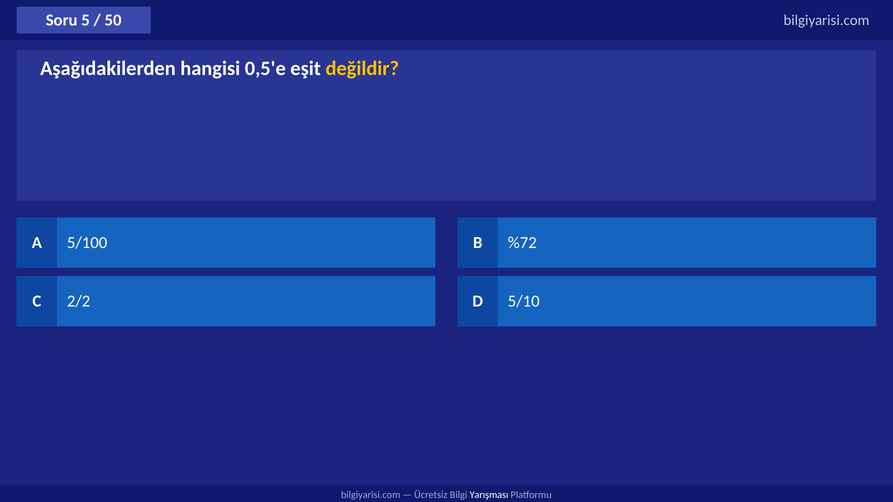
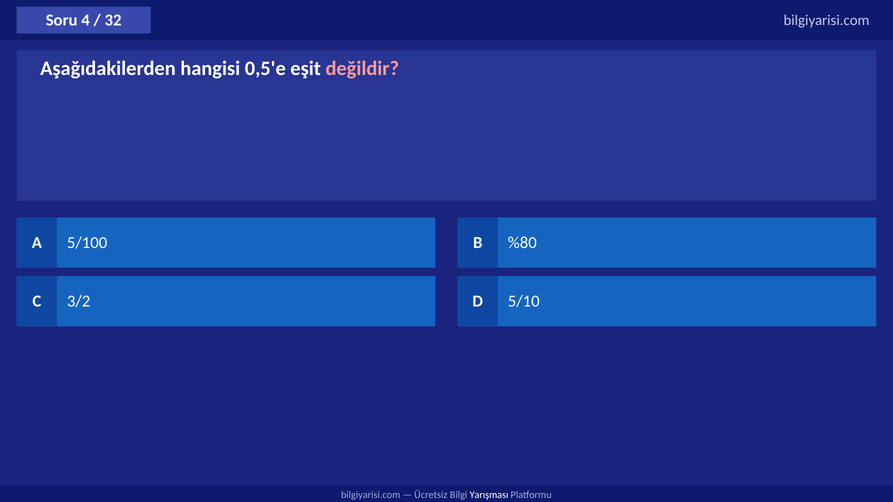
5: 5 -> 4
50: 50 -> 32
değildir colour: yellow -> pink
%72: %72 -> %80
2/2: 2/2 -> 3/2
